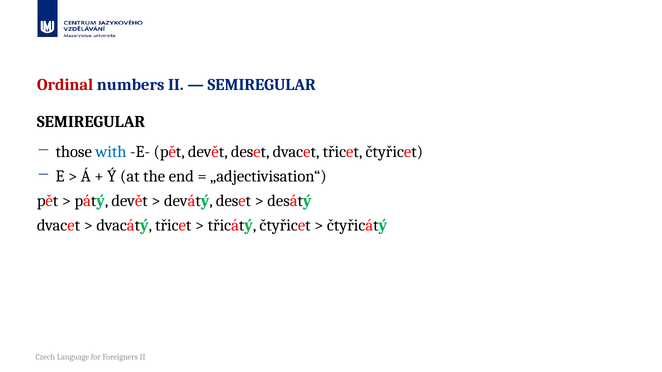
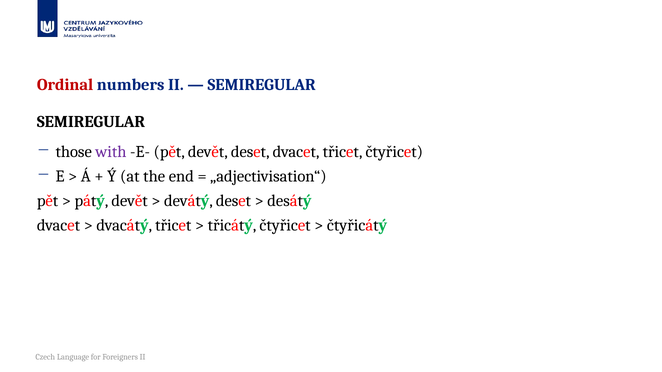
with colour: blue -> purple
